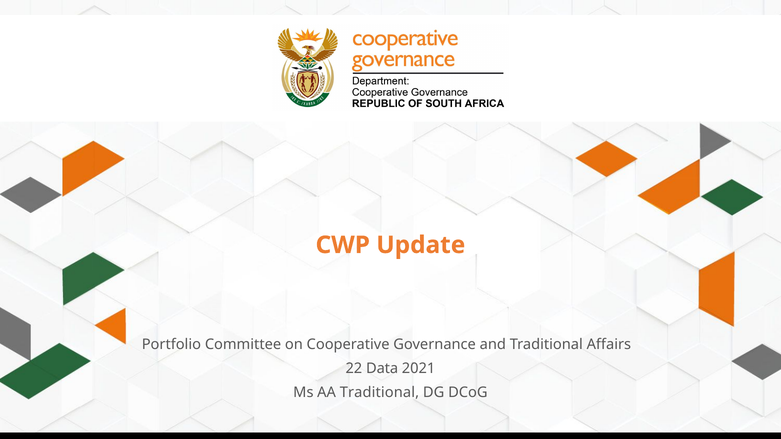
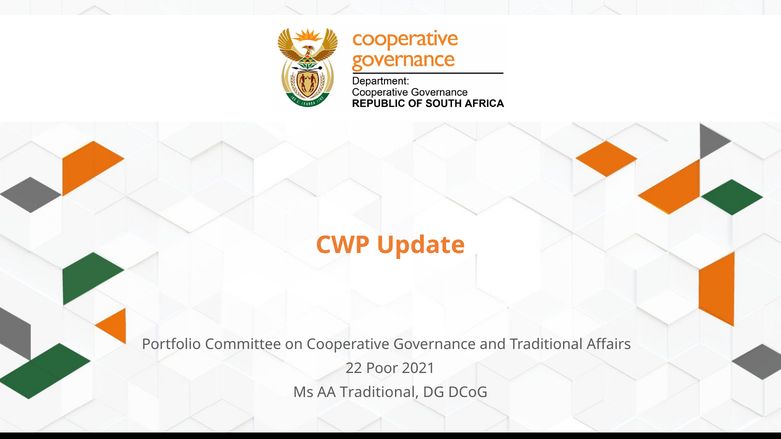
Data: Data -> Poor
